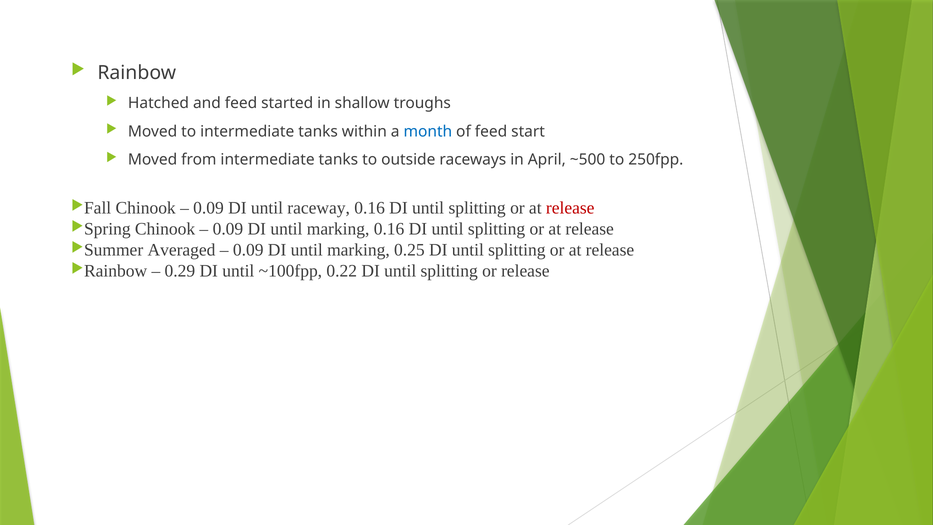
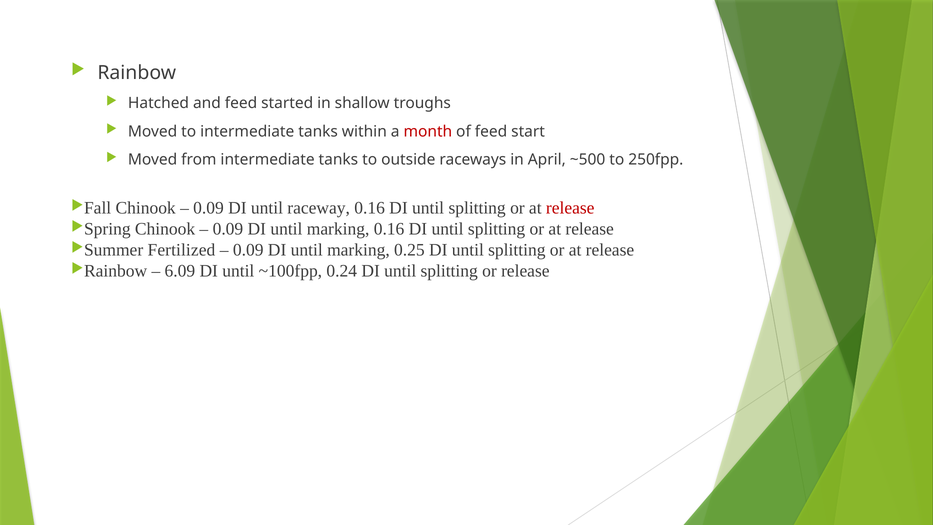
month colour: blue -> red
Averaged: Averaged -> Fertilized
0.29: 0.29 -> 6.09
0.22: 0.22 -> 0.24
